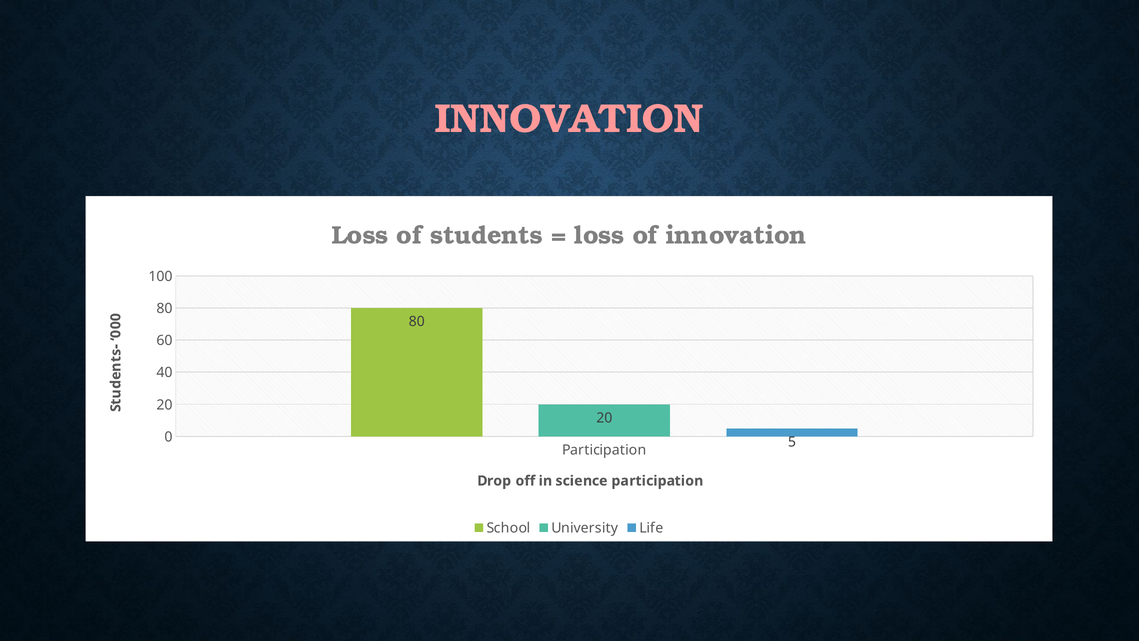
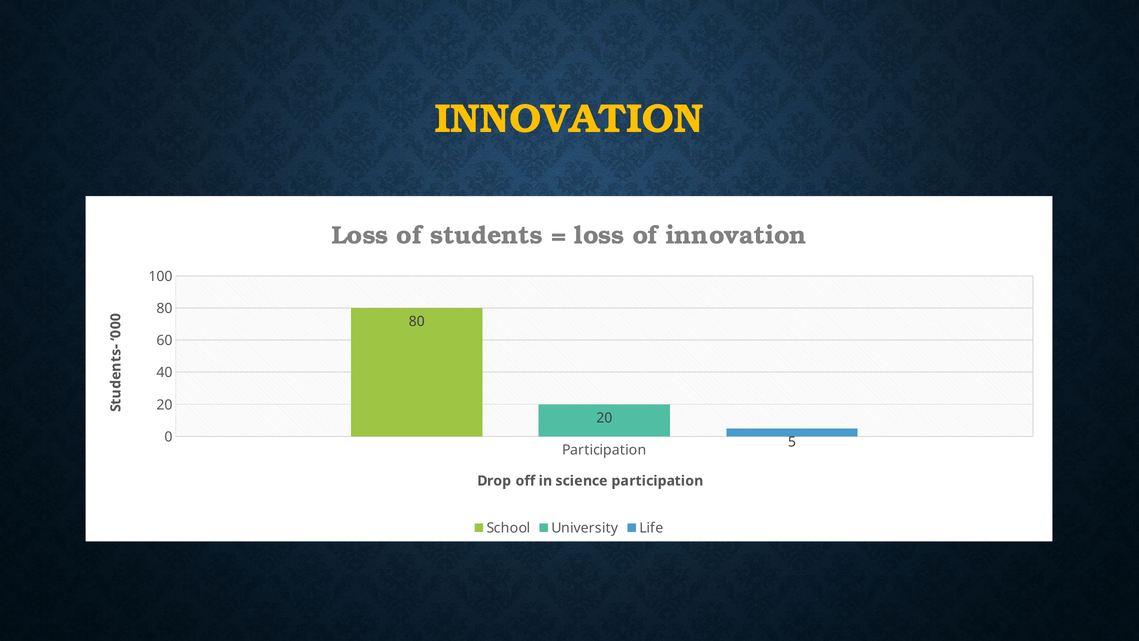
INNOVATION at (569, 119) colour: pink -> yellow
